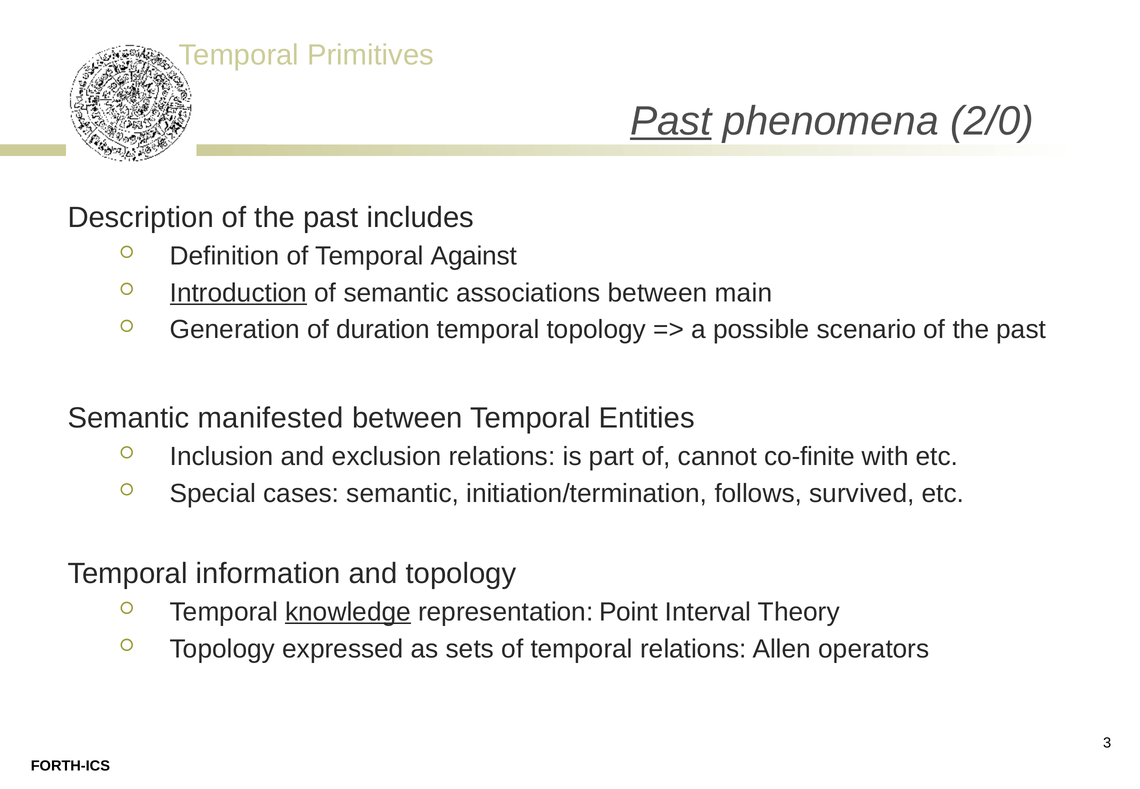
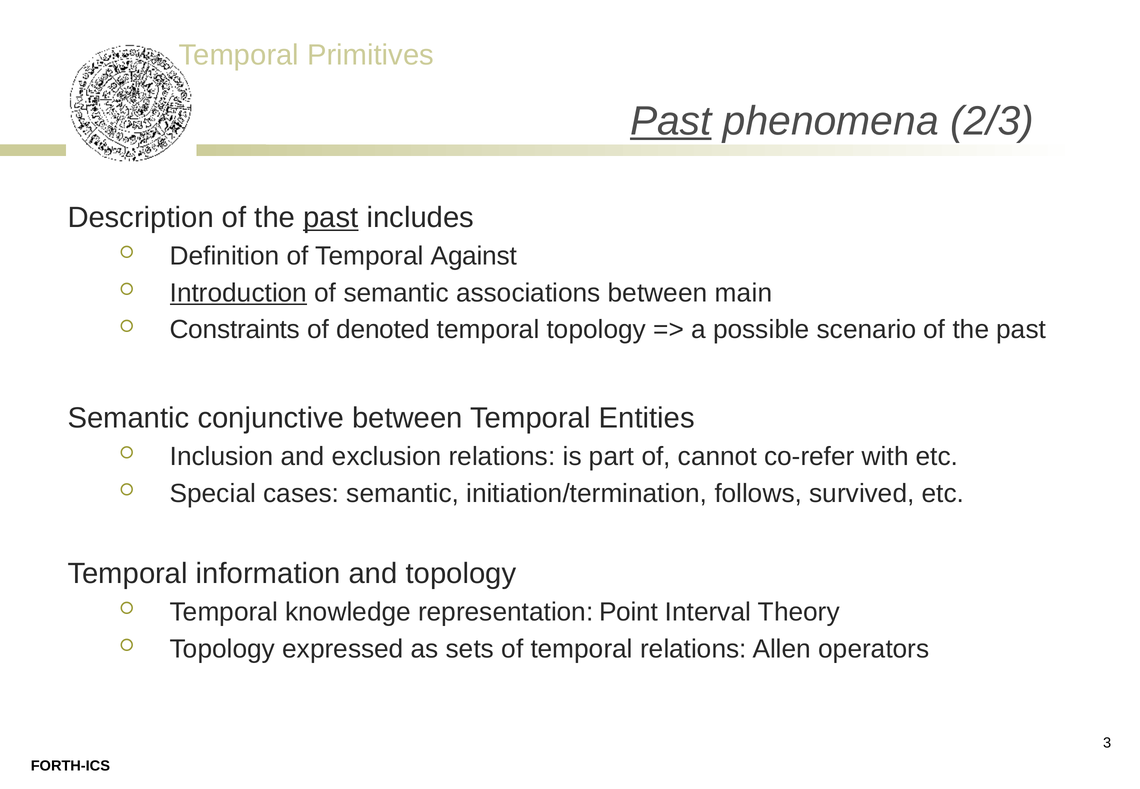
2/0: 2/0 -> 2/3
past at (331, 218) underline: none -> present
Generation: Generation -> Constraints
duration: duration -> denoted
manifested: manifested -> conjunctive
co-finite: co-finite -> co-refer
knowledge underline: present -> none
